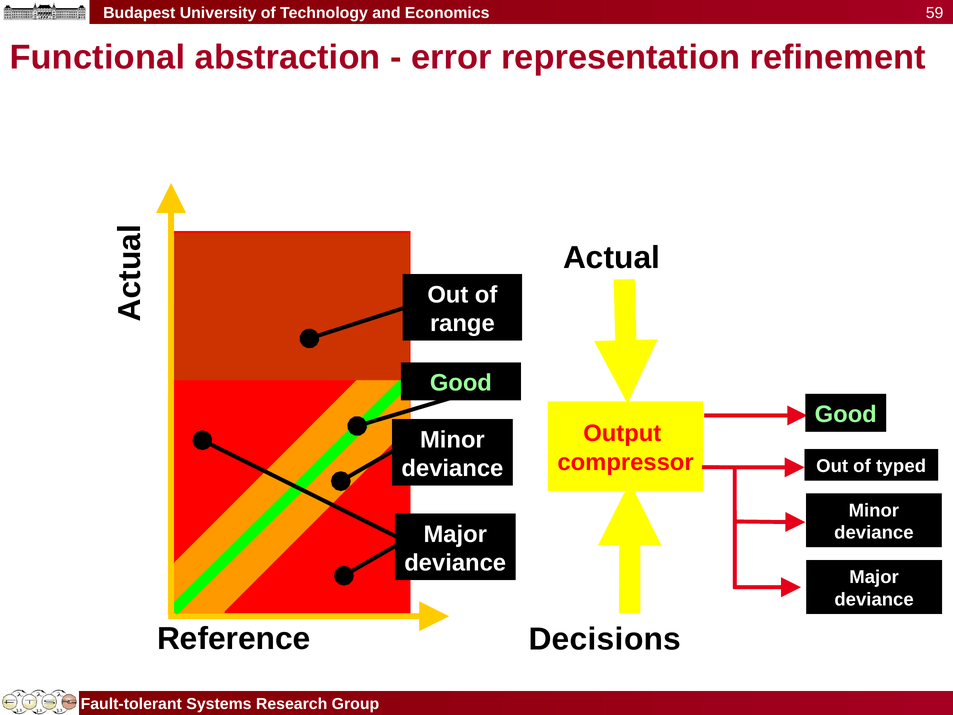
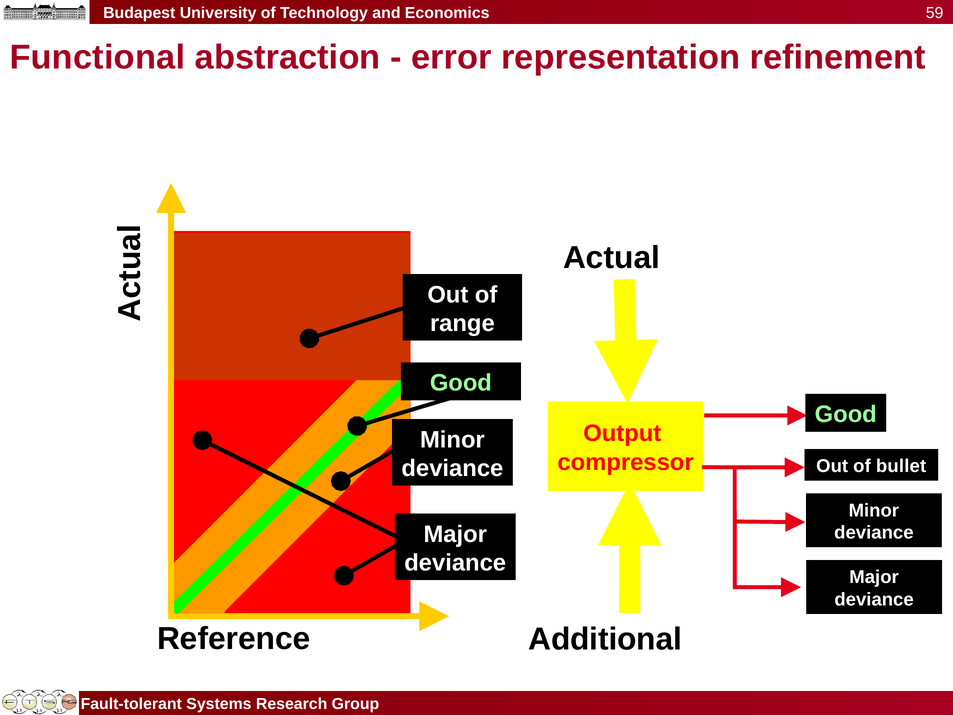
typed: typed -> bullet
Decisions: Decisions -> Additional
